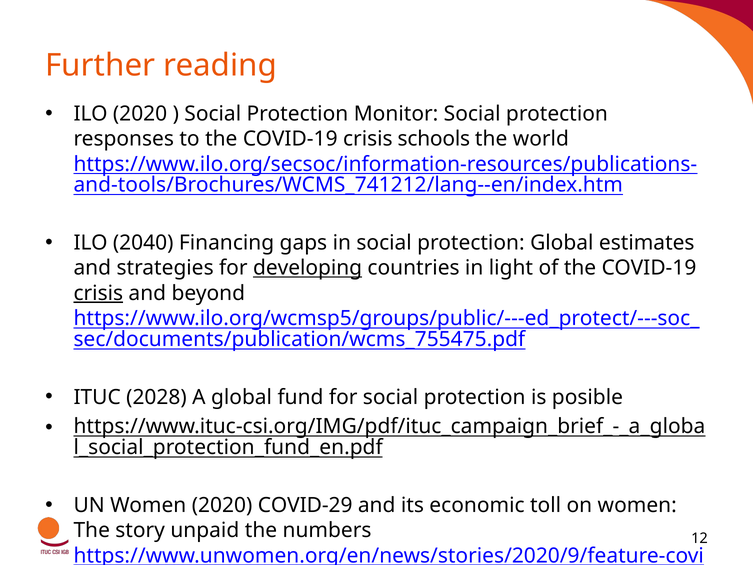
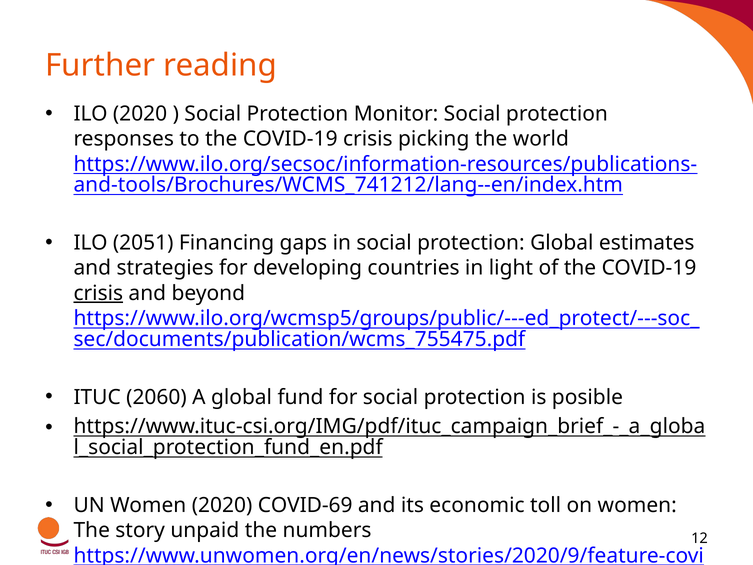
schools: schools -> picking
2040: 2040 -> 2051
developing underline: present -> none
2028: 2028 -> 2060
COVID-29: COVID-29 -> COVID-69
